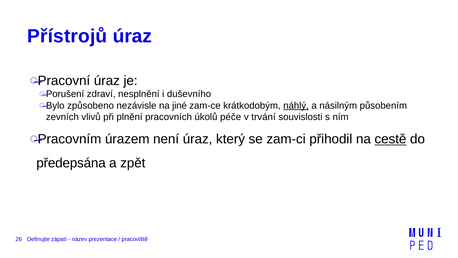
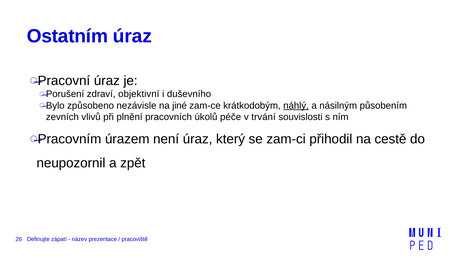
Přístrojů: Přístrojů -> Ostatním
nesplnění: nesplnění -> objektivní
cestě underline: present -> none
předepsána: předepsána -> neupozornil
